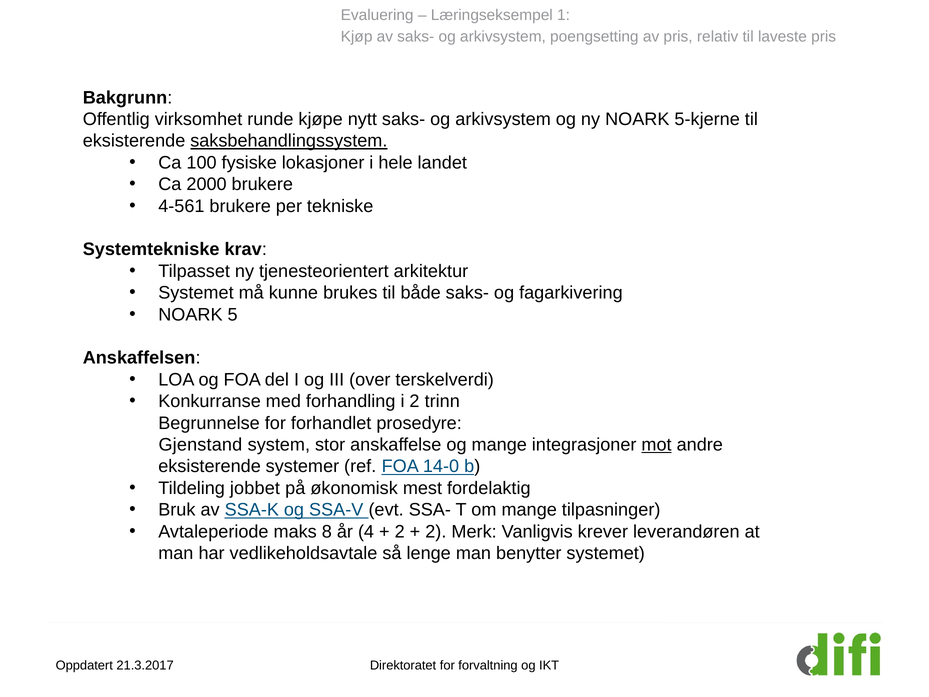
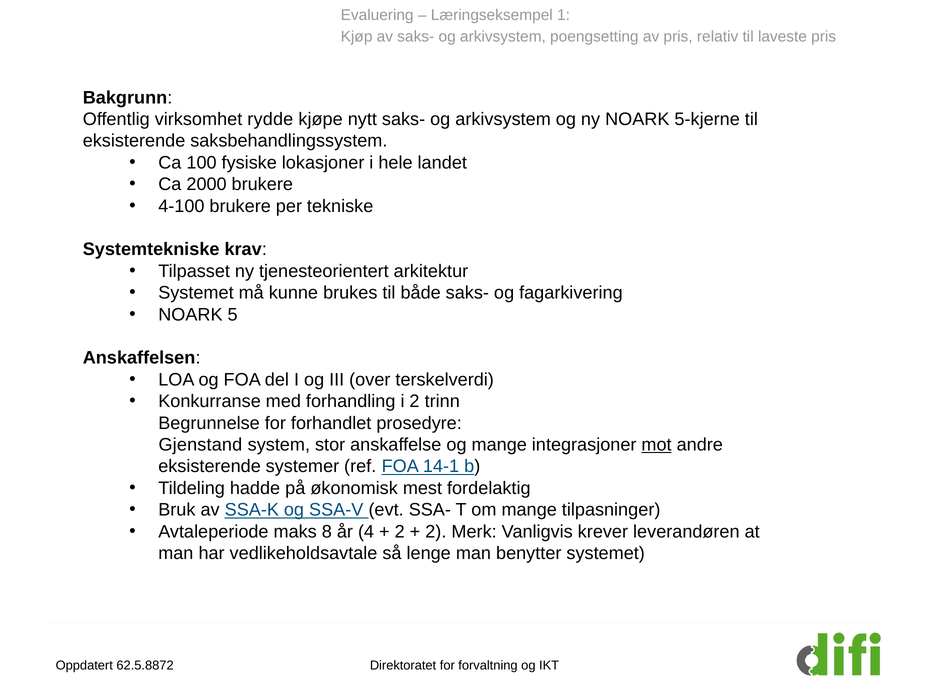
runde: runde -> rydde
saksbehandlingssystem underline: present -> none
4-561: 4-561 -> 4-100
14-0: 14-0 -> 14-1
jobbet: jobbet -> hadde
21.3.2017: 21.3.2017 -> 62.5.8872
